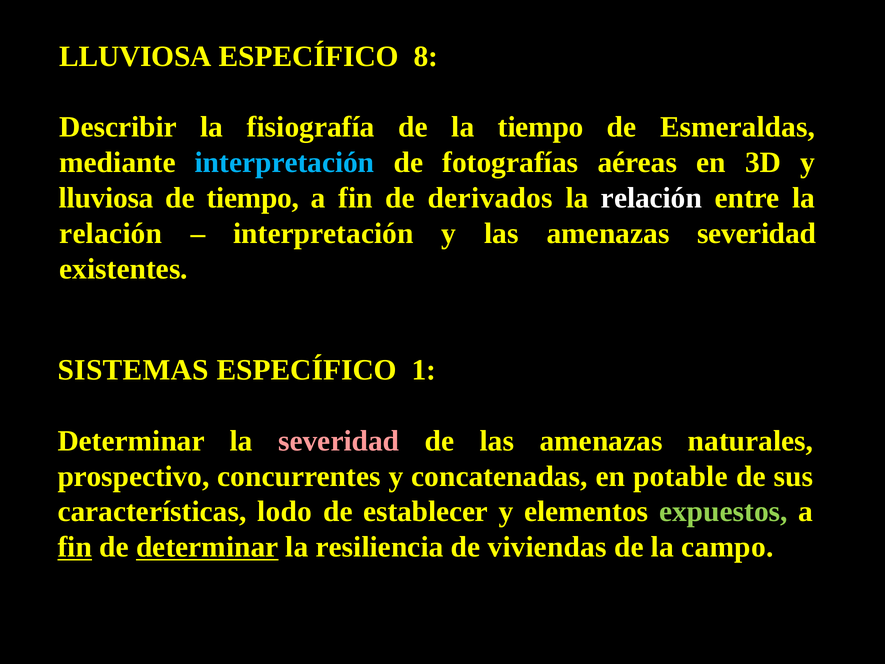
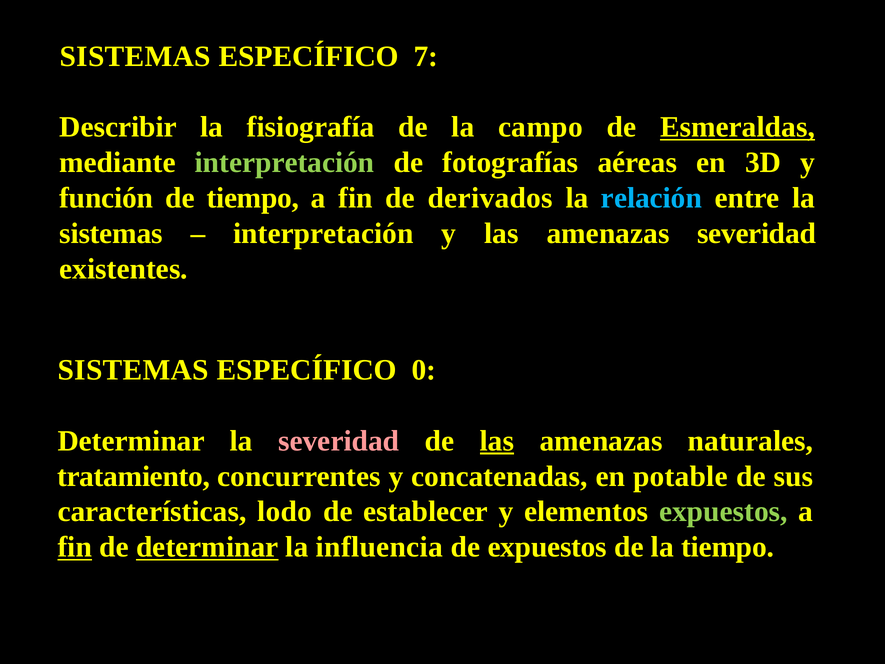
LLUVIOSA at (135, 56): LLUVIOSA -> SISTEMAS
8: 8 -> 7
la tiempo: tiempo -> campo
Esmeraldas underline: none -> present
interpretación at (285, 162) colour: light blue -> light green
lluviosa at (106, 198): lluviosa -> función
relación at (652, 198) colour: white -> light blue
relación at (111, 233): relación -> sistemas
1: 1 -> 0
las at (497, 441) underline: none -> present
prospectivo: prospectivo -> tratamiento
resiliencia: resiliencia -> influencia
de viviendas: viviendas -> expuestos
la campo: campo -> tiempo
